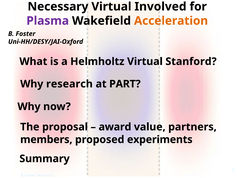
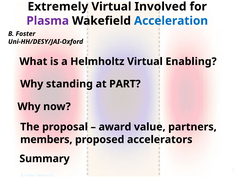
Necessary: Necessary -> Extremely
Acceleration colour: orange -> blue
Stanford: Stanford -> Enabling
research: research -> standing
experiments: experiments -> accelerators
